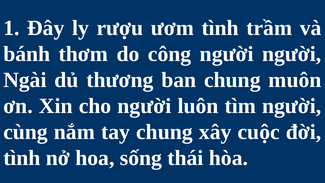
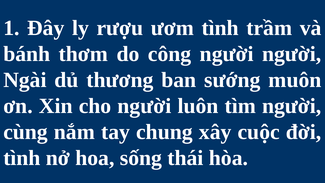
ban chung: chung -> sướng
